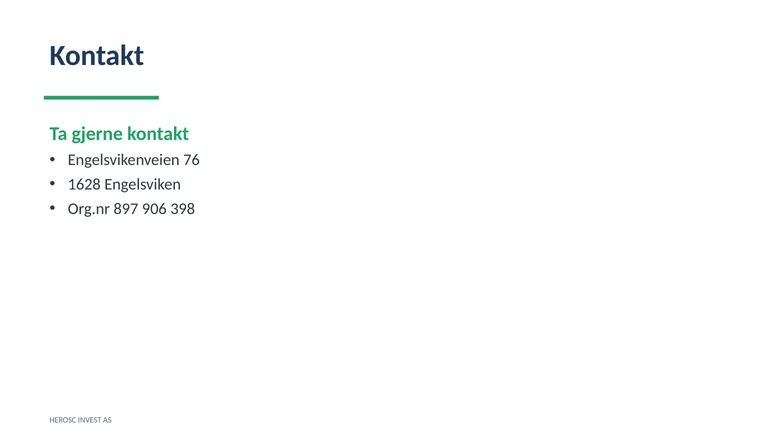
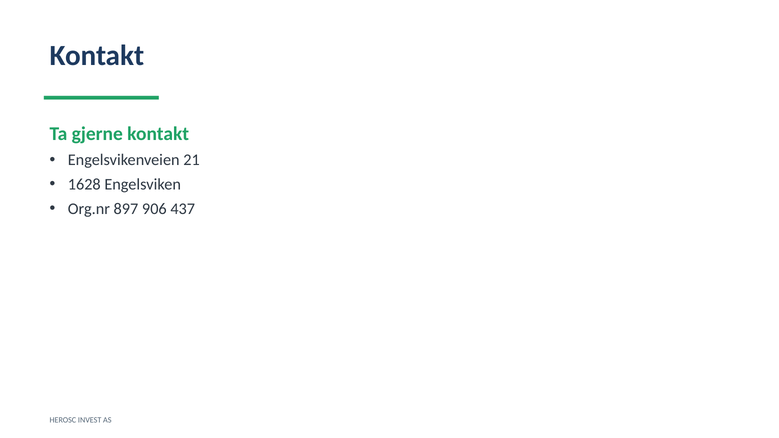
76: 76 -> 21
398: 398 -> 437
